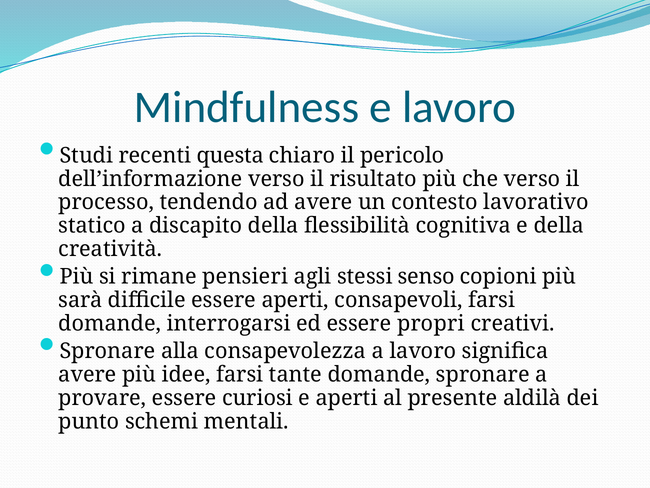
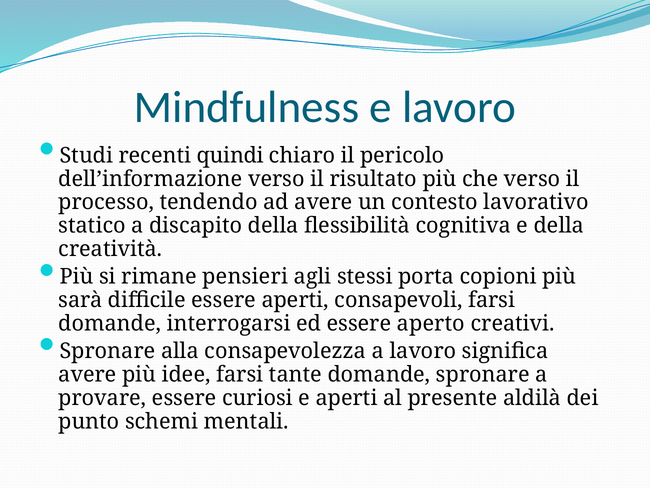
questa: questa -> quindi
senso: senso -> porta
propri: propri -> aperto
